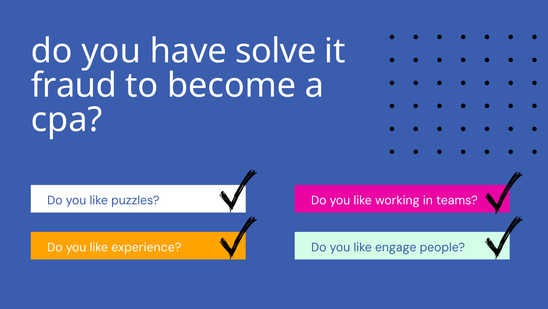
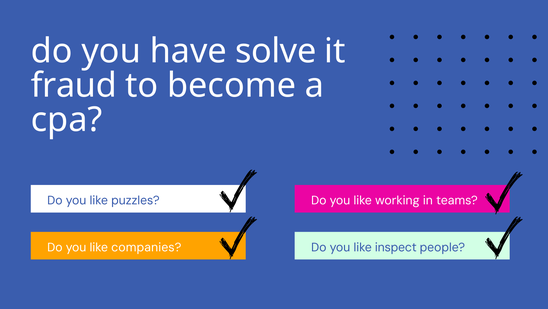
experience: experience -> companies
engage: engage -> inspect
